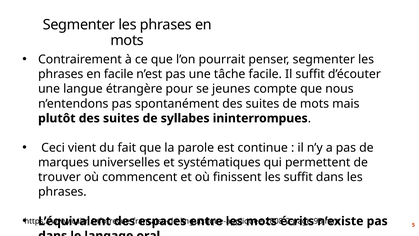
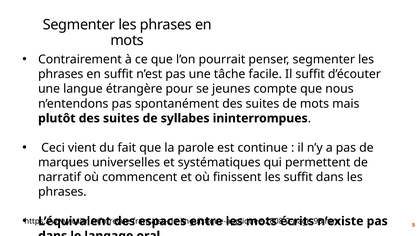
en facile: facile -> suffit
trouver: trouver -> narratif
